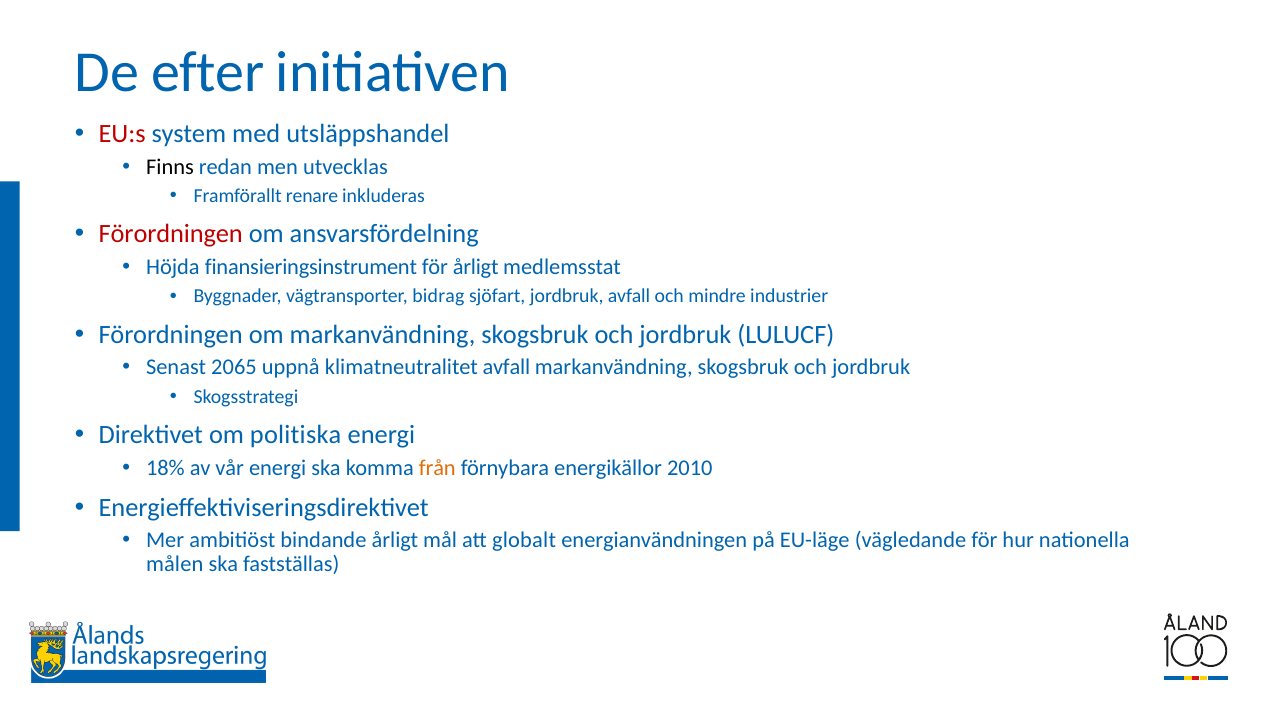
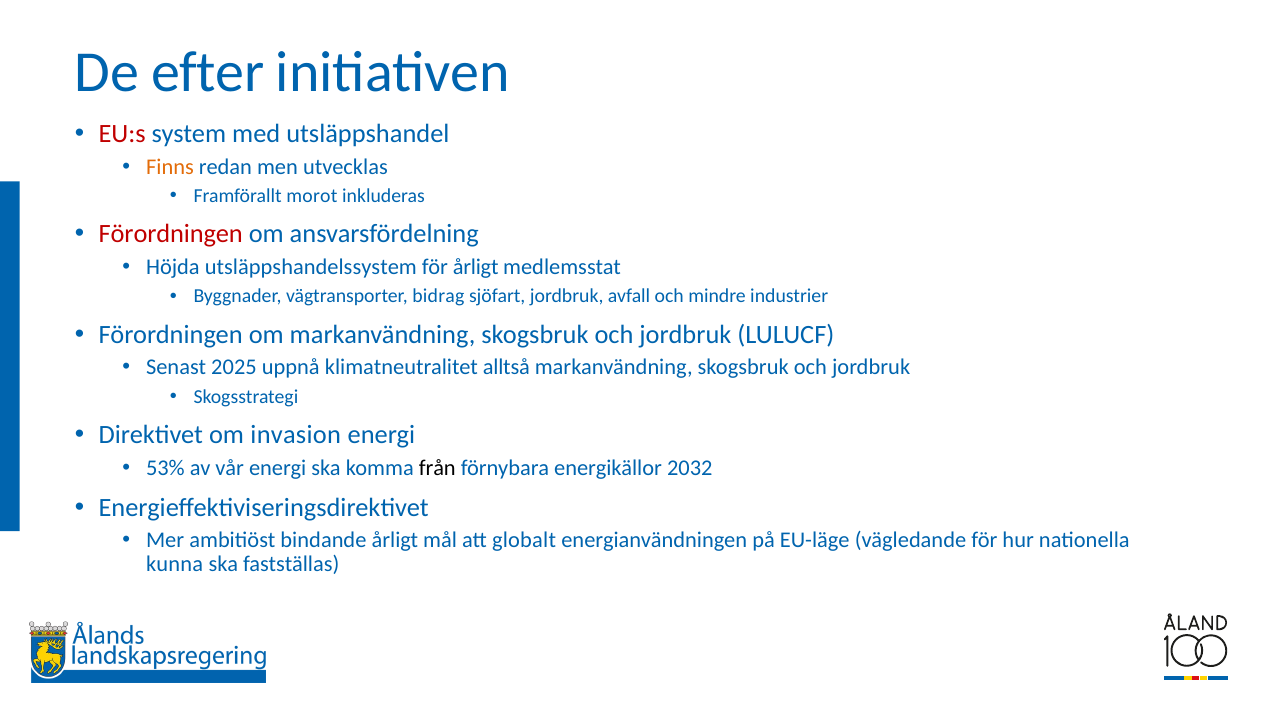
Finns colour: black -> orange
renare: renare -> morot
finansieringsinstrument: finansieringsinstrument -> utsläppshandelssystem
2065: 2065 -> 2025
klimatneutralitet avfall: avfall -> alltså
politiska: politiska -> invasion
18%: 18% -> 53%
från colour: orange -> black
2010: 2010 -> 2032
målen: målen -> kunna
